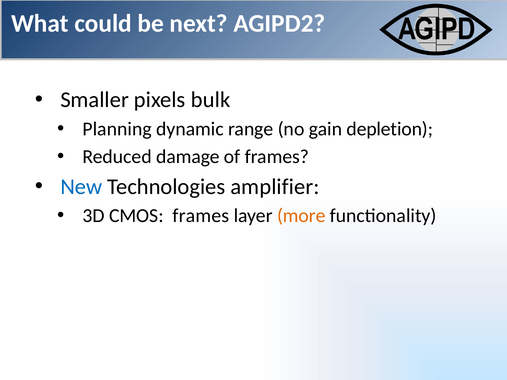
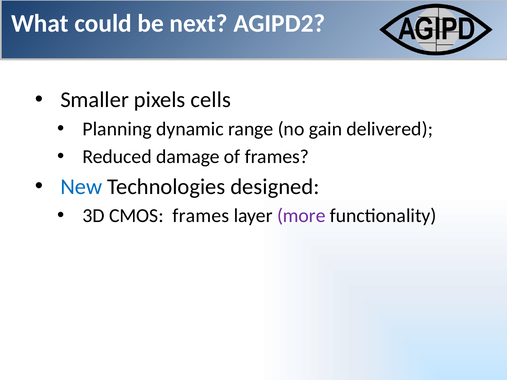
bulk: bulk -> cells
depletion: depletion -> delivered
amplifier: amplifier -> designed
more colour: orange -> purple
